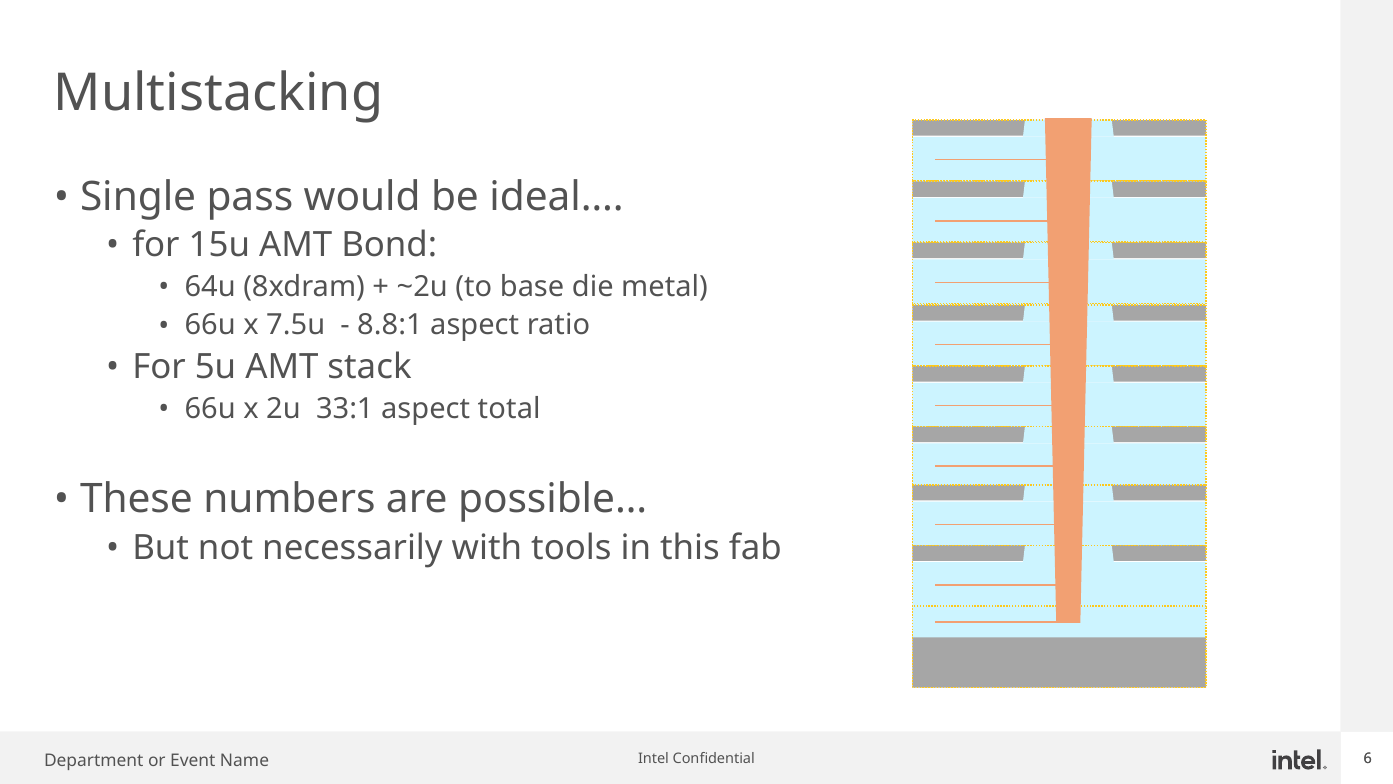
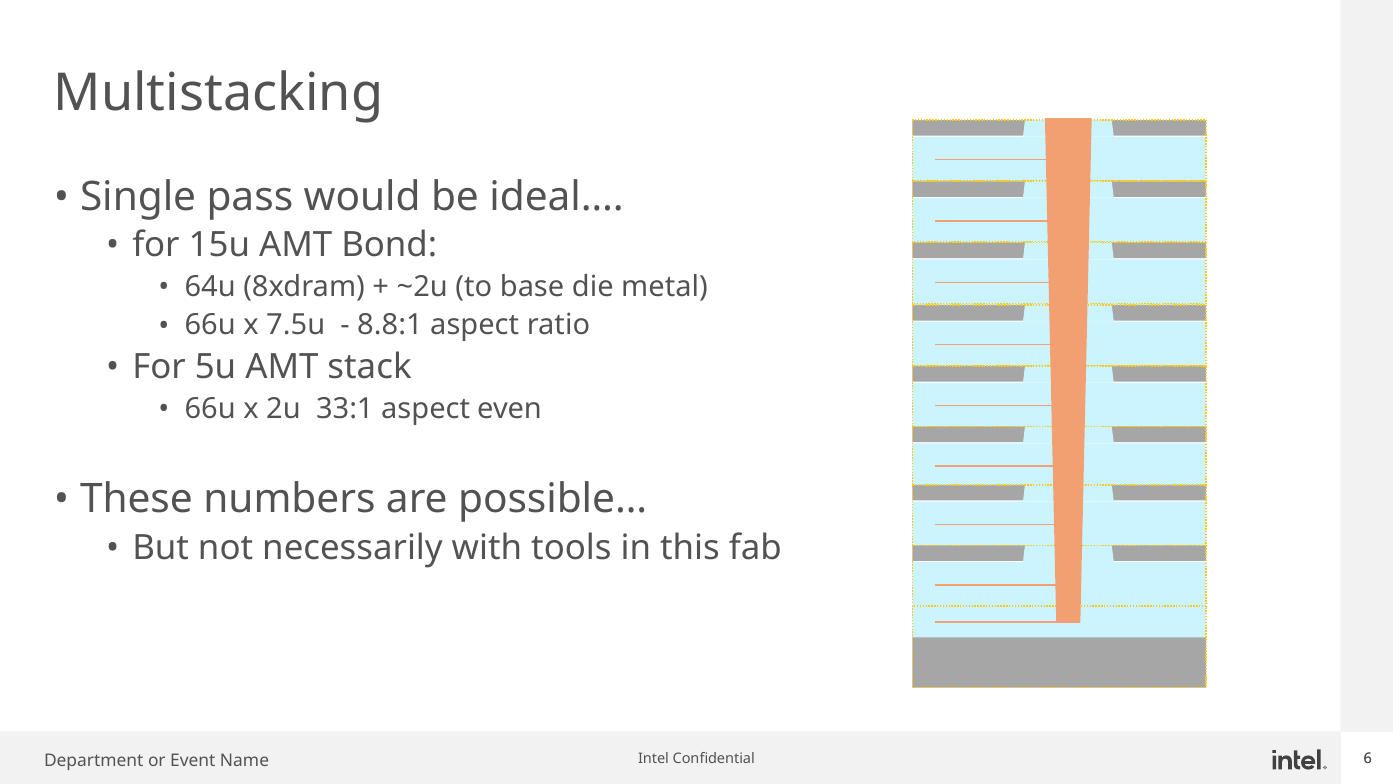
total: total -> even
